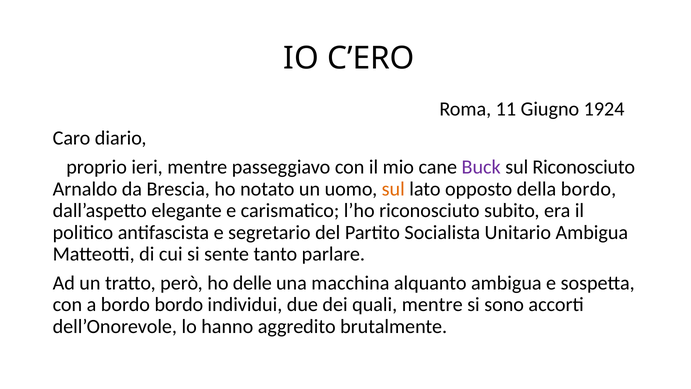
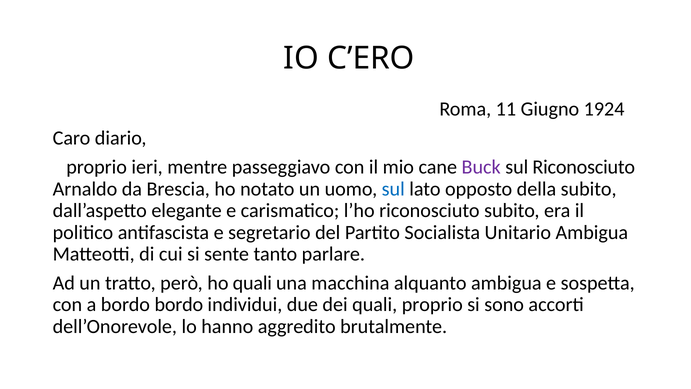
sul at (393, 189) colour: orange -> blue
della bordo: bordo -> subito
ho delle: delle -> quali
quali mentre: mentre -> proprio
